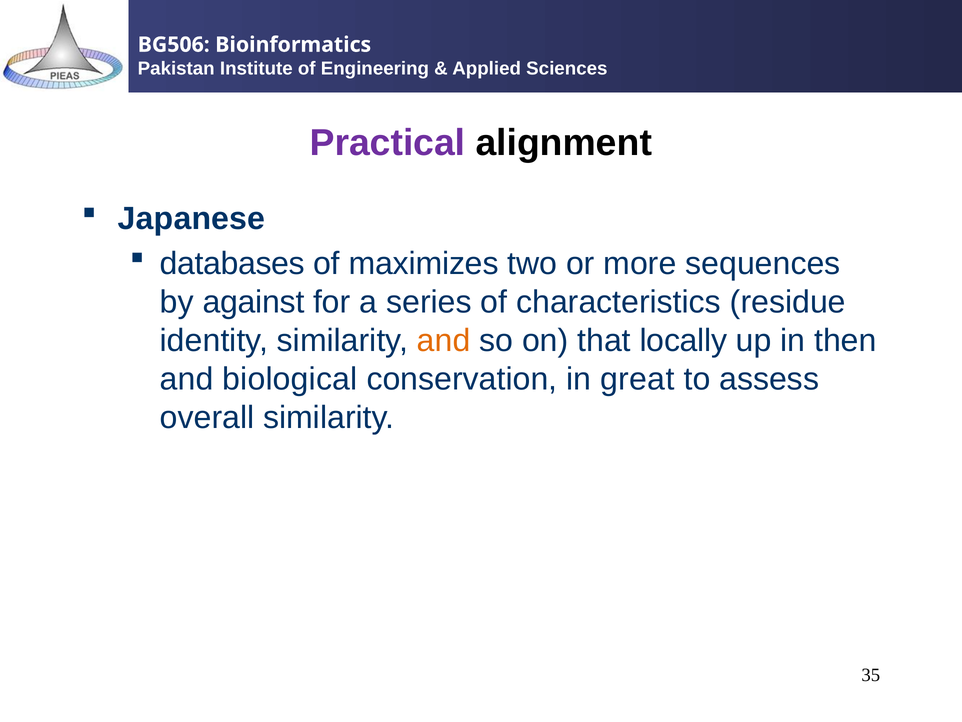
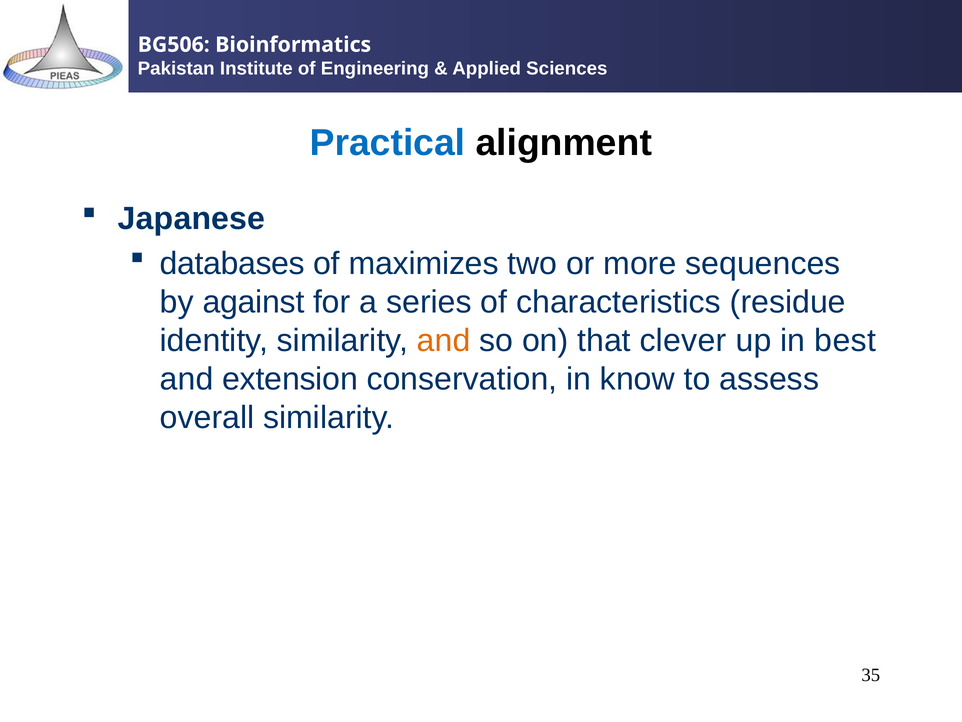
Practical colour: purple -> blue
locally: locally -> clever
then: then -> best
biological: biological -> extension
great: great -> know
